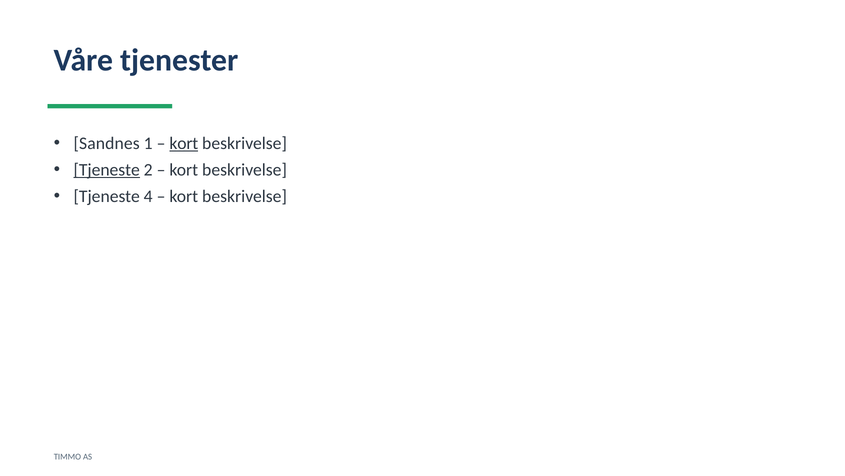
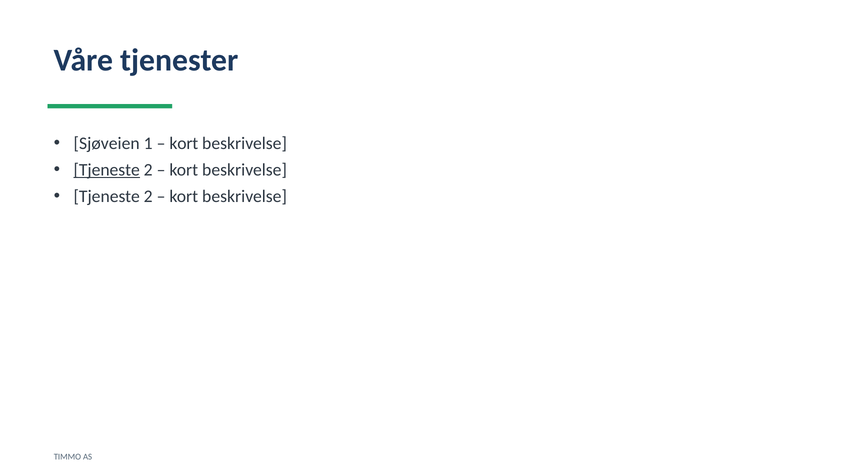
Sandnes: Sandnes -> Sjøveien
kort at (184, 143) underline: present -> none
4 at (148, 196): 4 -> 2
